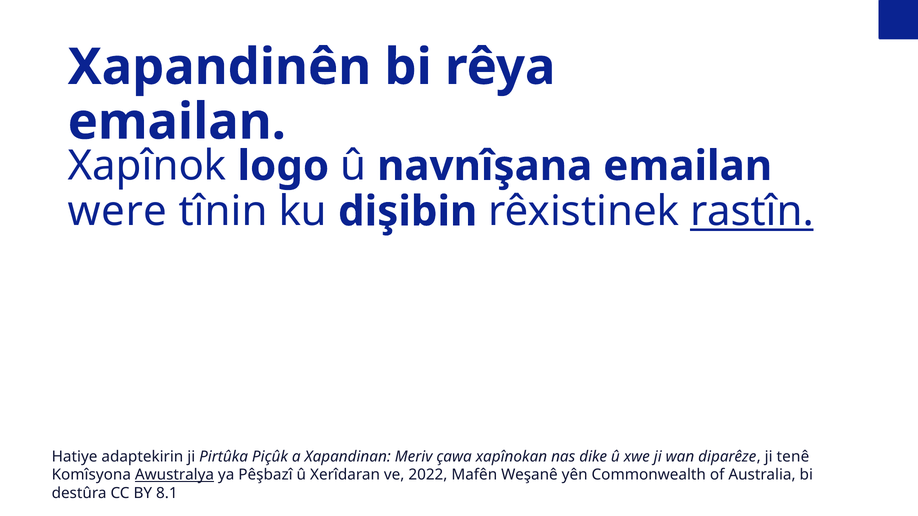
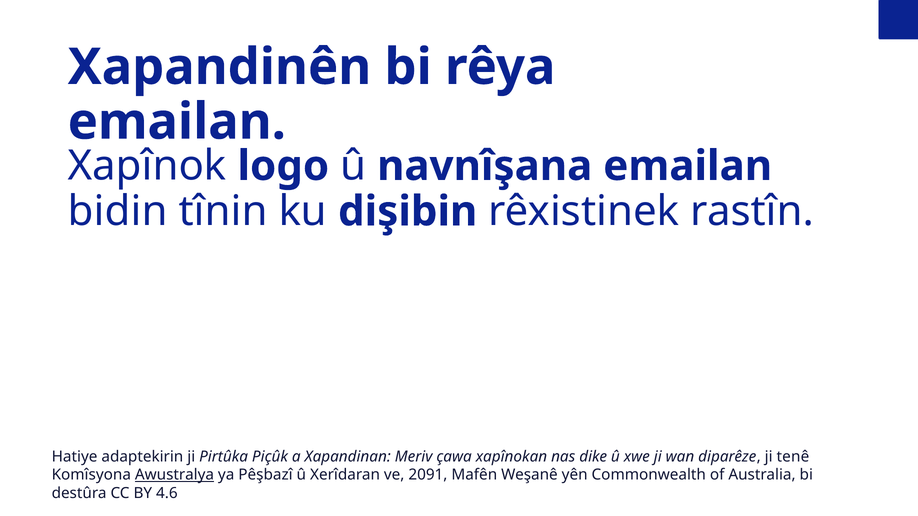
were: were -> bidin
rastîn underline: present -> none
2022: 2022 -> 2091
8.1: 8.1 -> 4.6
